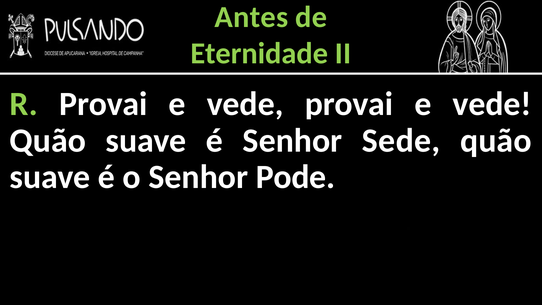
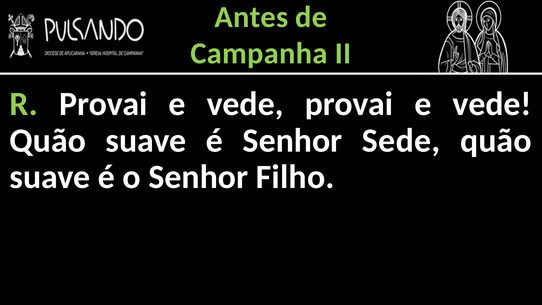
Eternidade: Eternidade -> Campanha
Pode: Pode -> Filho
